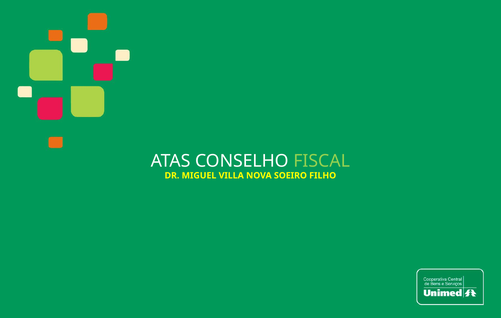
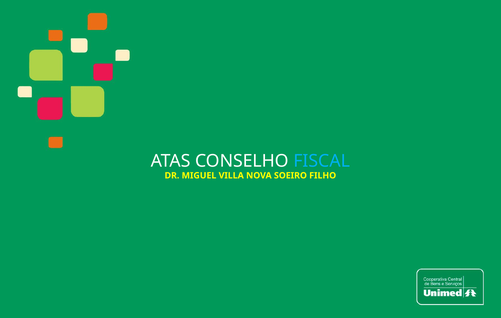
FISCAL colour: light green -> light blue
